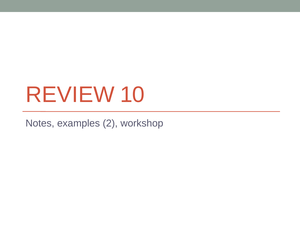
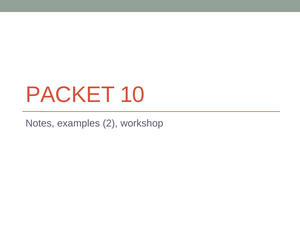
REVIEW: REVIEW -> PACKET
